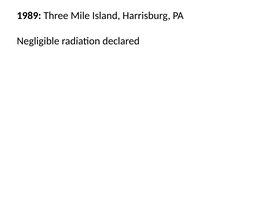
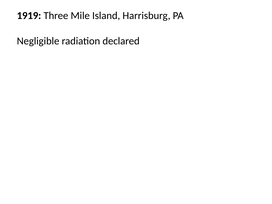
1989: 1989 -> 1919
